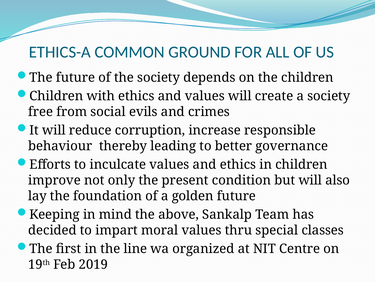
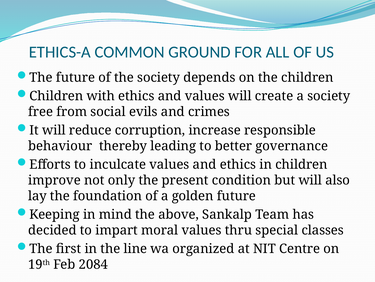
2019: 2019 -> 2084
